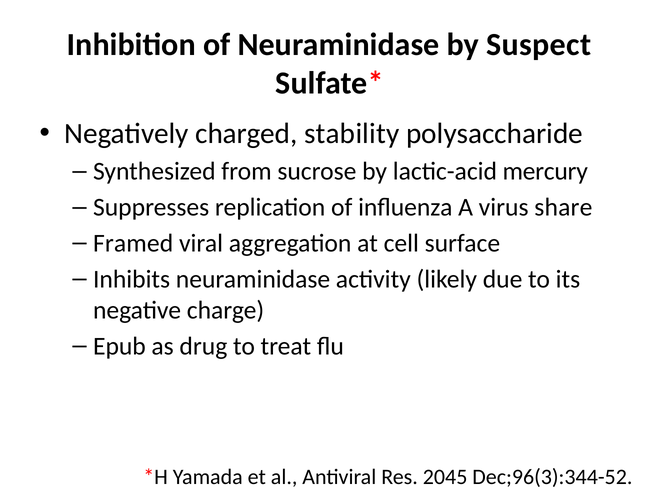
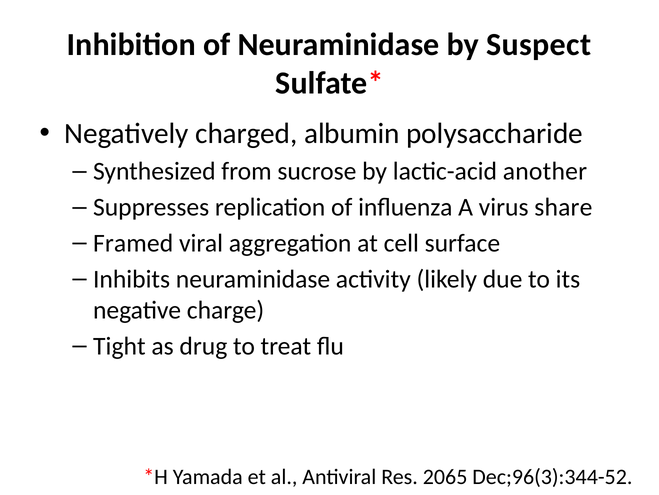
stability: stability -> albumin
mercury: mercury -> another
Epub: Epub -> Tight
2045: 2045 -> 2065
